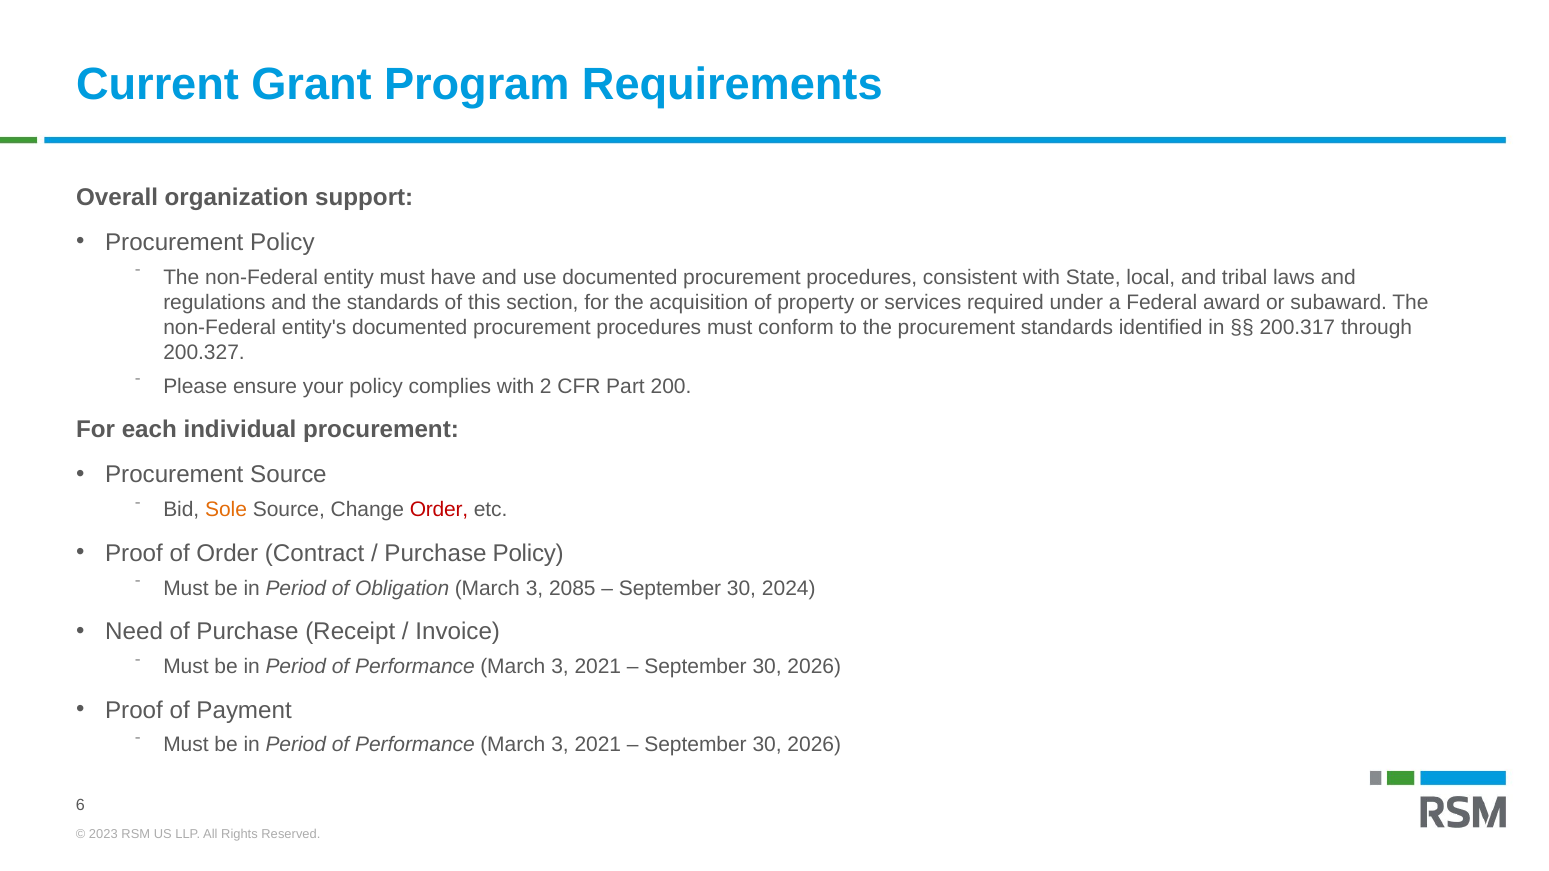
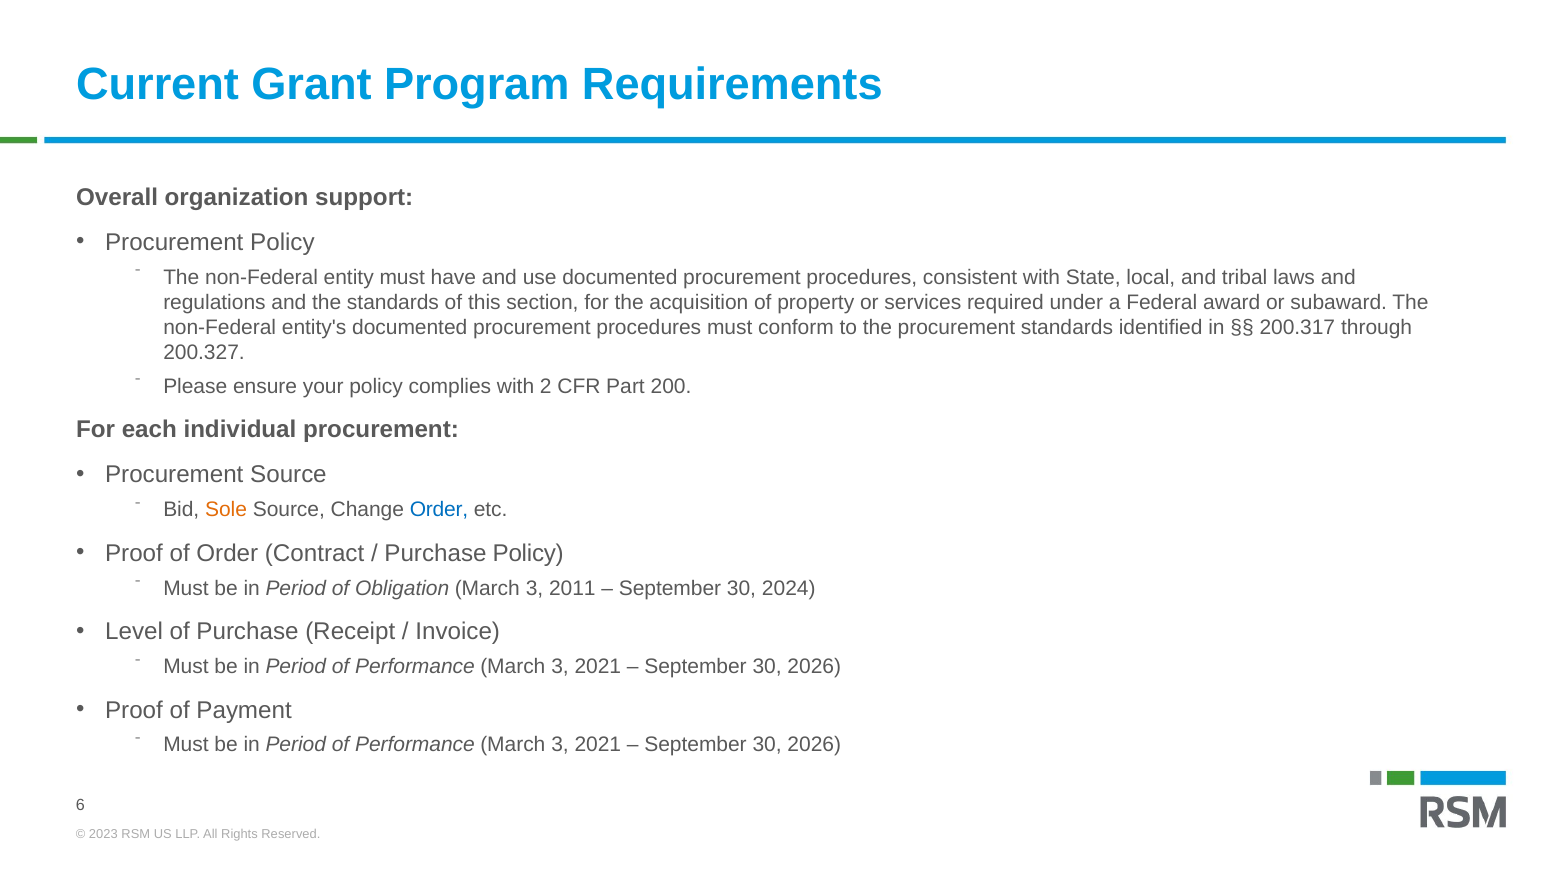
Order at (439, 510) colour: red -> blue
2085: 2085 -> 2011
Need: Need -> Level
